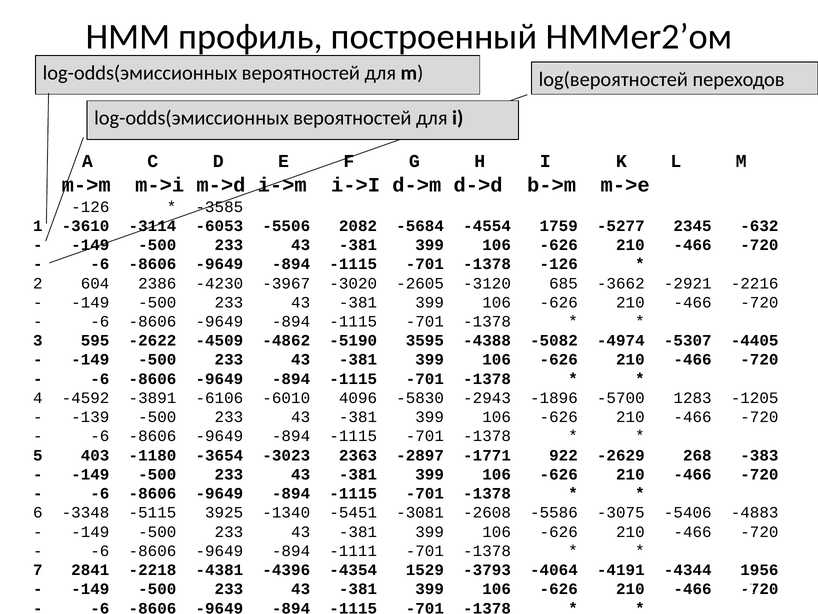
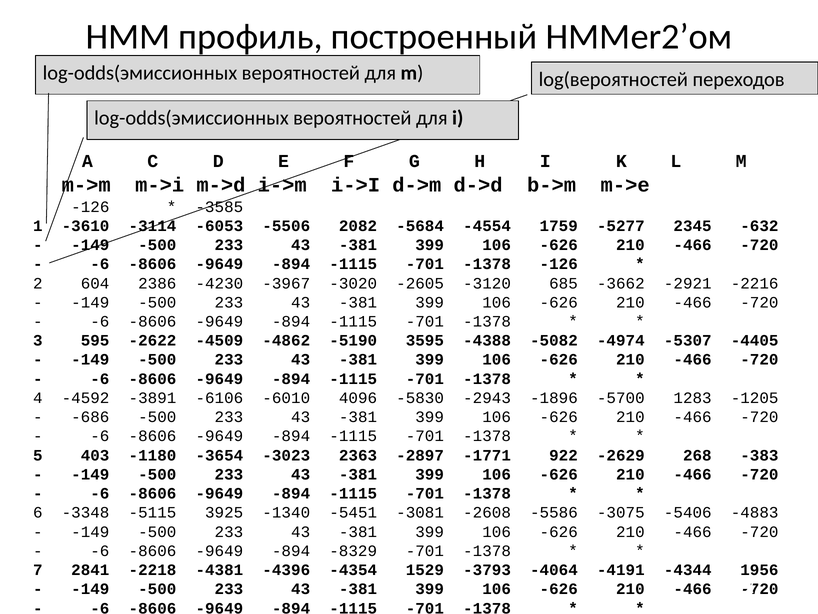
-139: -139 -> -686
-1111: -1111 -> -8329
